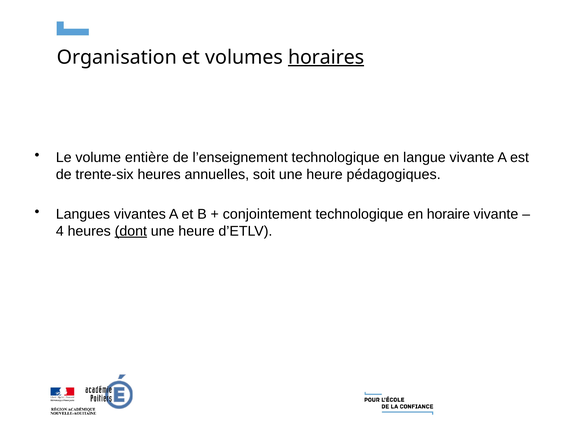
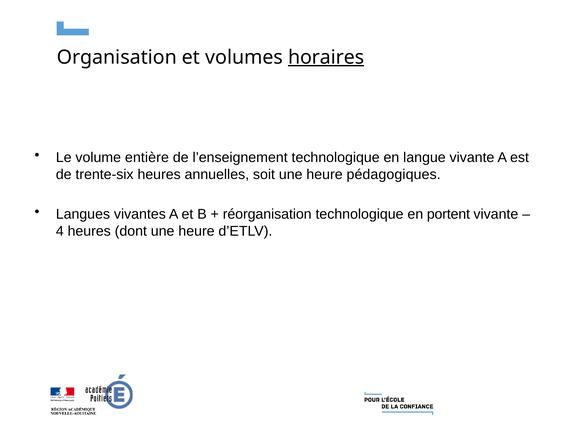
conjointement: conjointement -> réorganisation
horaire: horaire -> portent
dont underline: present -> none
